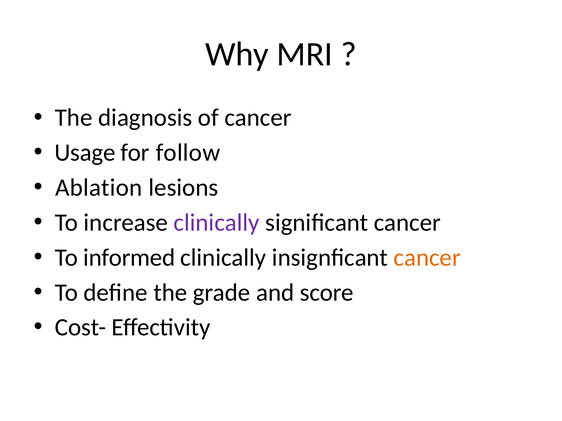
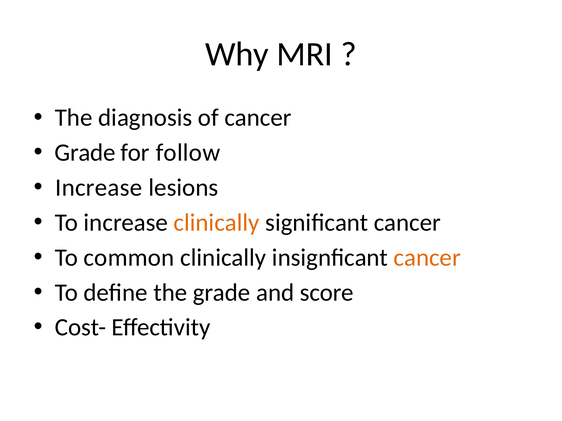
Usage at (85, 153): Usage -> Grade
Ablation at (99, 188): Ablation -> Increase
clinically at (217, 223) colour: purple -> orange
informed: informed -> common
